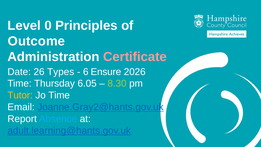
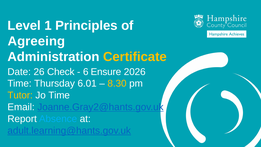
0: 0 -> 1
Outcome: Outcome -> Agreeing
Certificate colour: pink -> yellow
Types: Types -> Check
6.05: 6.05 -> 6.01
8.30 colour: light green -> yellow
